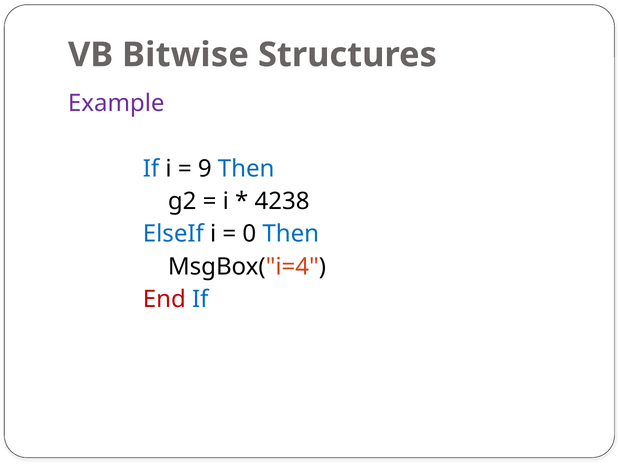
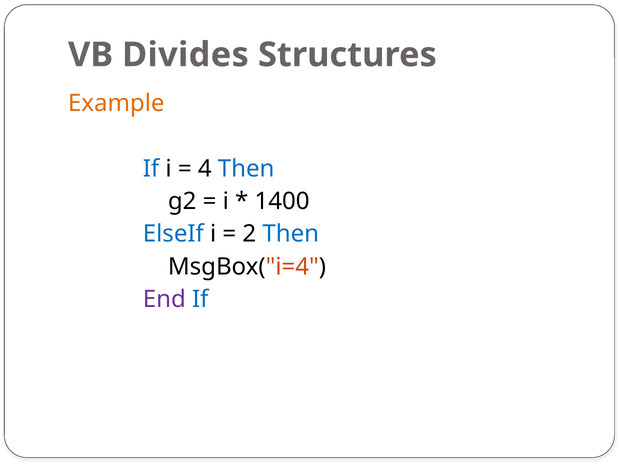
Bitwise: Bitwise -> Divides
Example colour: purple -> orange
9: 9 -> 4
4238: 4238 -> 1400
0: 0 -> 2
End colour: red -> purple
